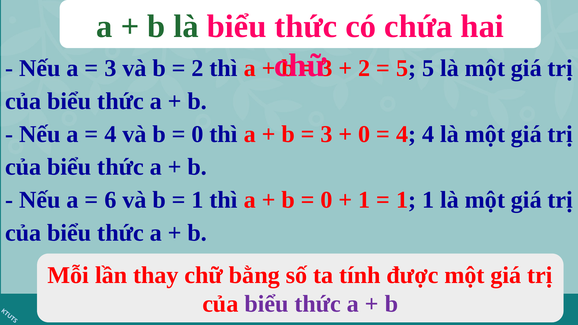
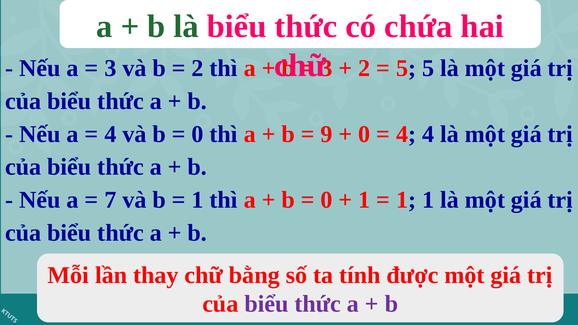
3 at (327, 134): 3 -> 9
6: 6 -> 7
